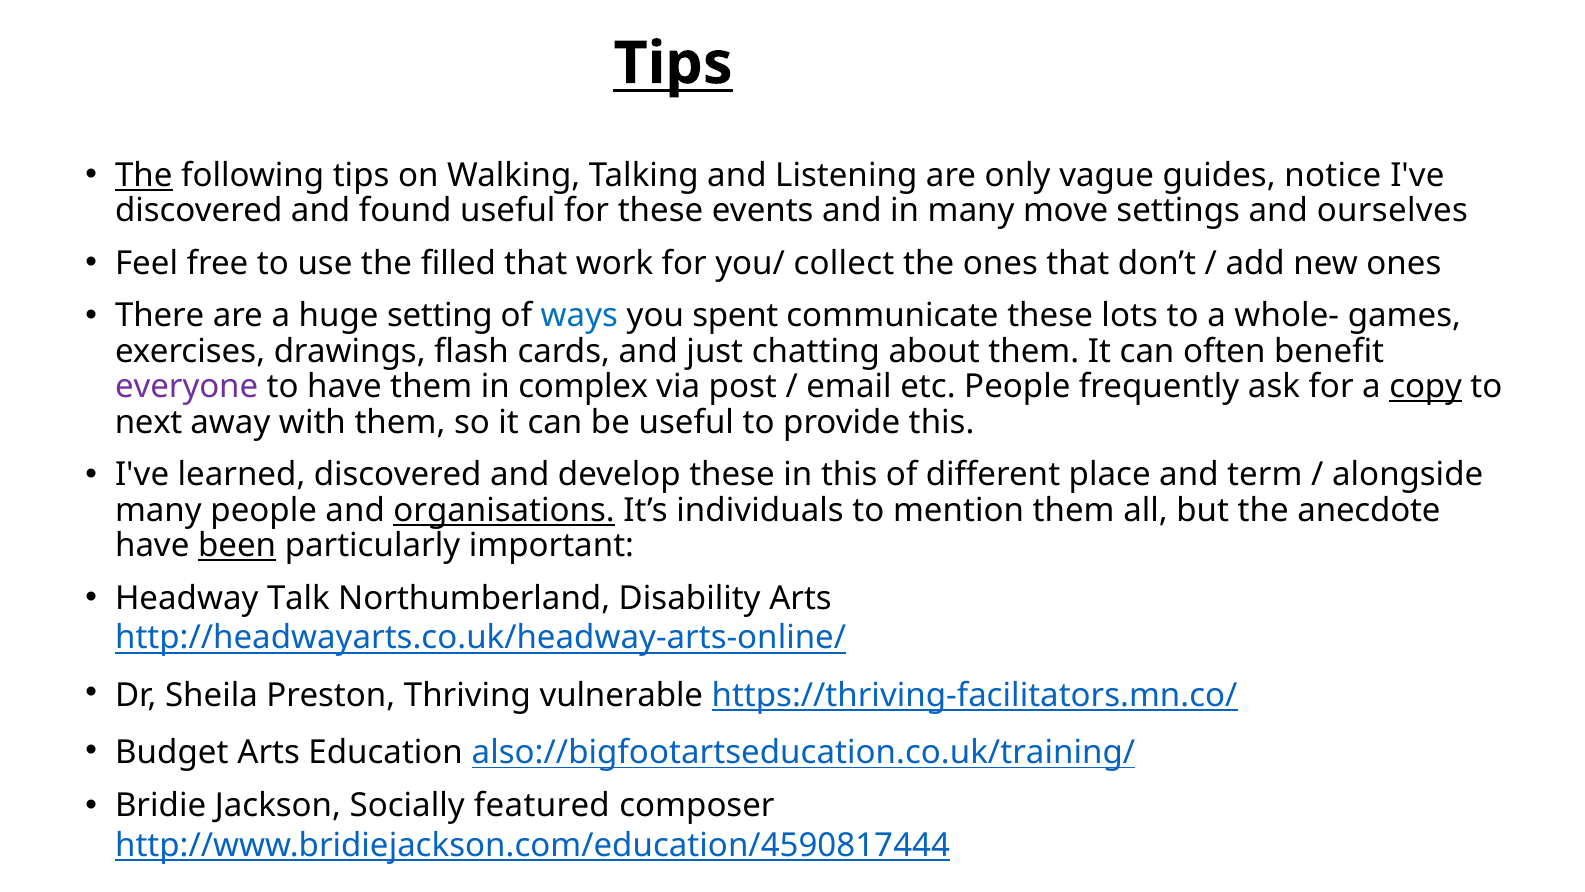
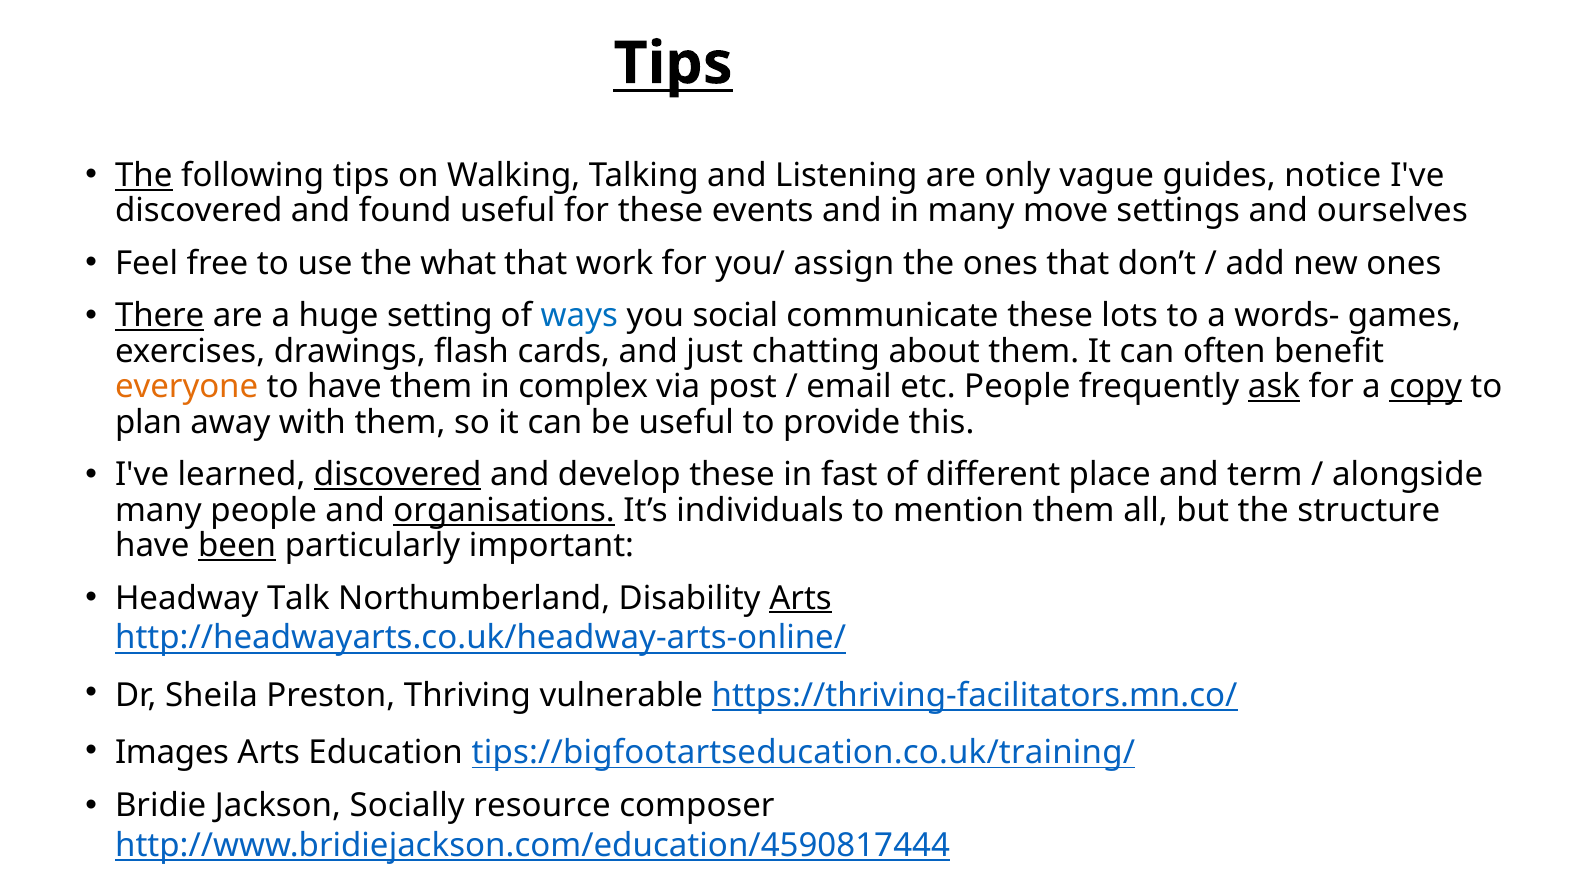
filled: filled -> what
collect: collect -> assign
There underline: none -> present
spent: spent -> social
whole-: whole- -> words-
everyone colour: purple -> orange
ask underline: none -> present
next: next -> plan
discovered at (398, 474) underline: none -> present
in this: this -> fast
anecdote: anecdote -> structure
Arts at (801, 598) underline: none -> present
Budget: Budget -> Images
also://bigfootartseducation.co.uk/training/: also://bigfootartseducation.co.uk/training/ -> tips://bigfootartseducation.co.uk/training/
featured: featured -> resource
